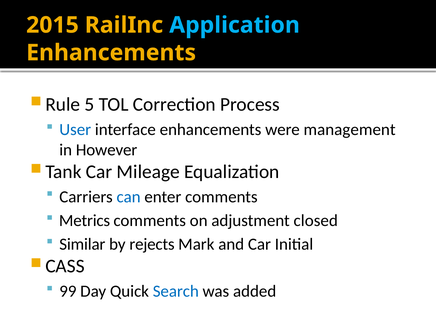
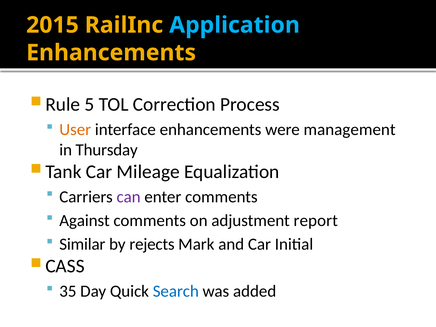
User colour: blue -> orange
However: However -> Thursday
can colour: blue -> purple
Metrics: Metrics -> Against
closed: closed -> report
99: 99 -> 35
